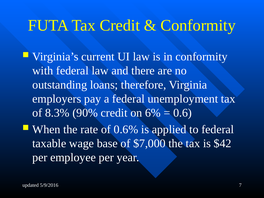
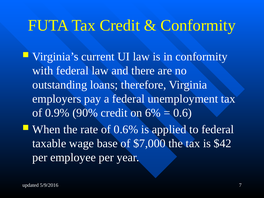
8.3%: 8.3% -> 0.9%
